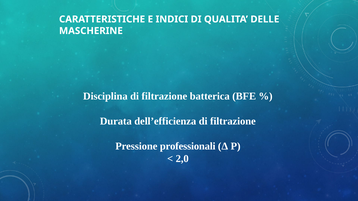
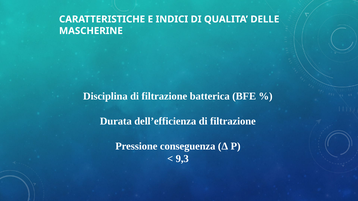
professionali: professionali -> conseguenza
2,0: 2,0 -> 9,3
